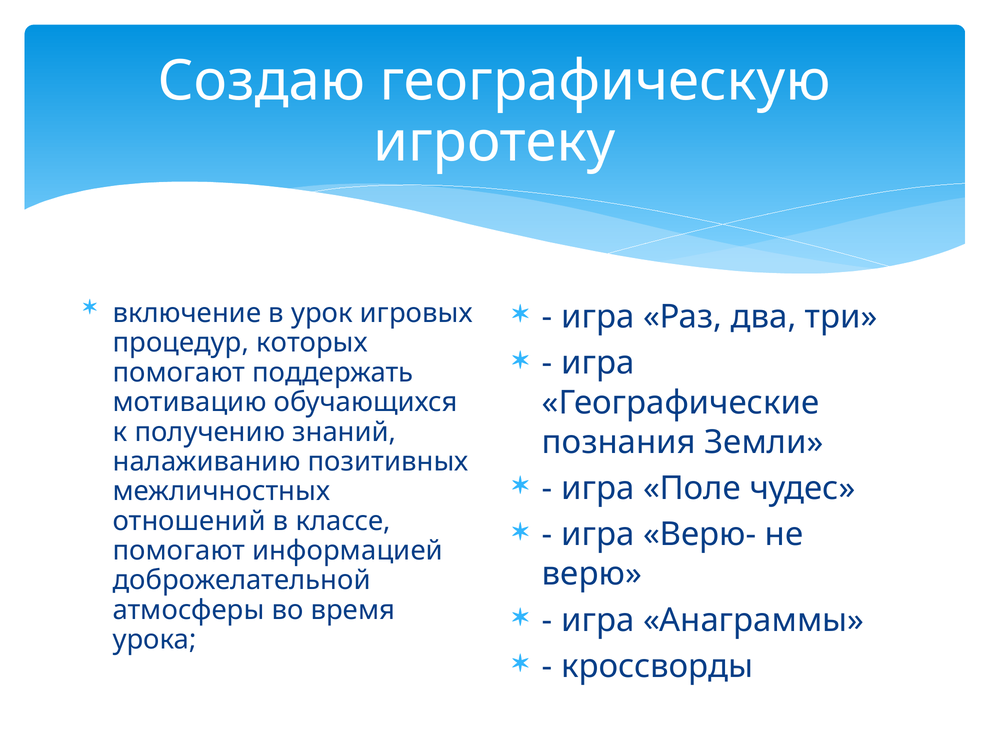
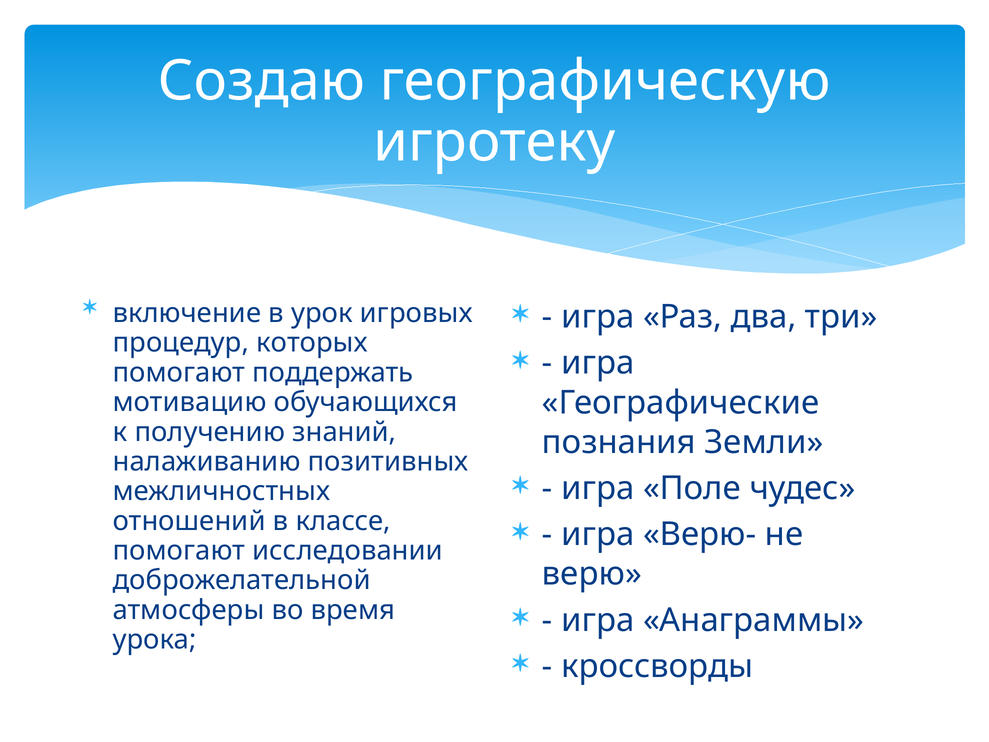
информацией: информацией -> исследовании
